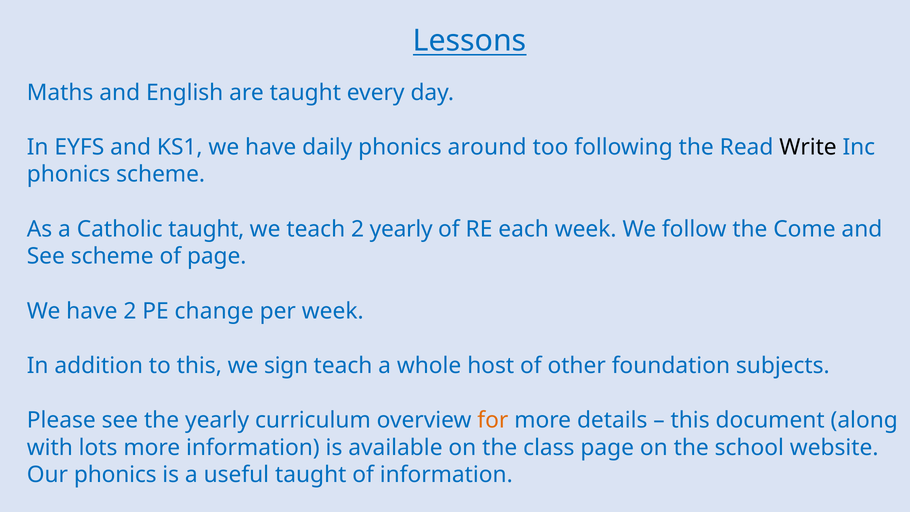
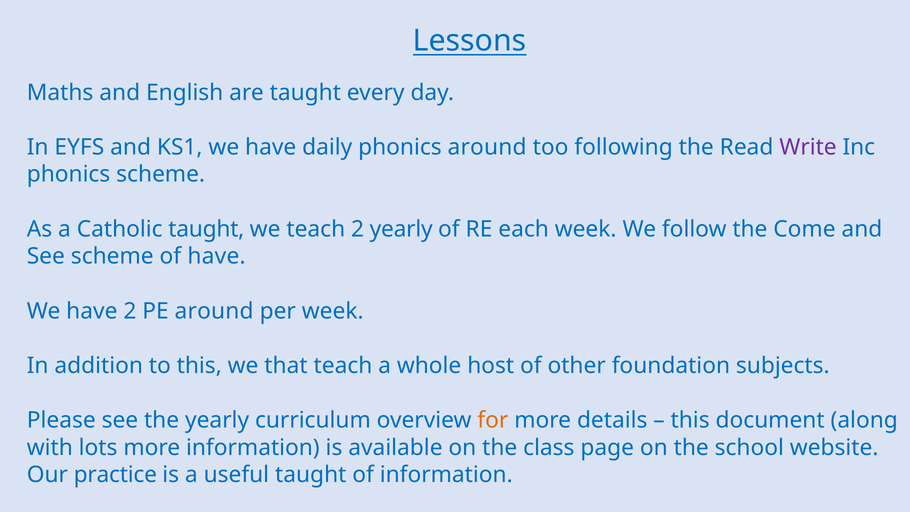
Write colour: black -> purple
of page: page -> have
PE change: change -> around
sign: sign -> that
Our phonics: phonics -> practice
